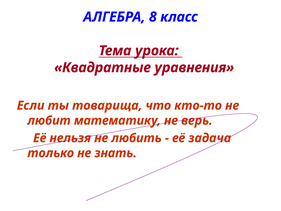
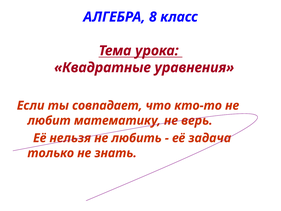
товарища: товарища -> совпадает
